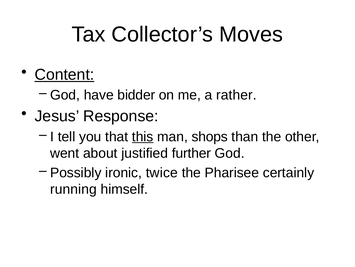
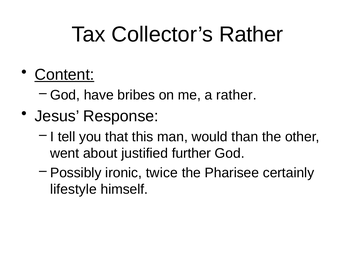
Collector’s Moves: Moves -> Rather
bidder: bidder -> bribes
this underline: present -> none
shops: shops -> would
running: running -> lifestyle
